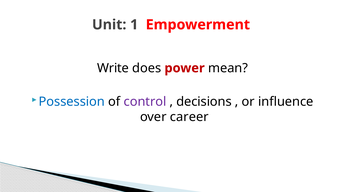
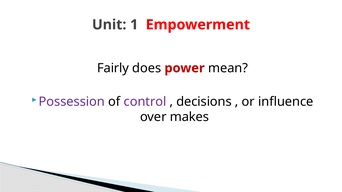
Write: Write -> Fairly
Possession colour: blue -> purple
career: career -> makes
